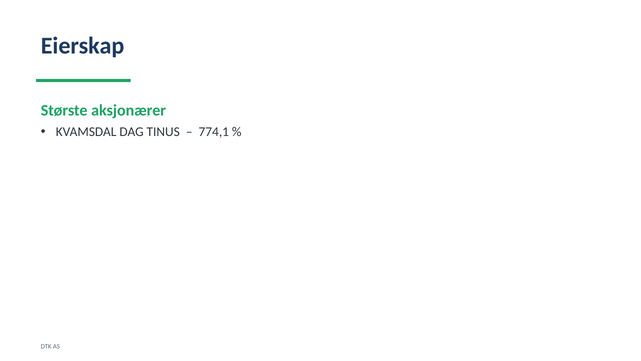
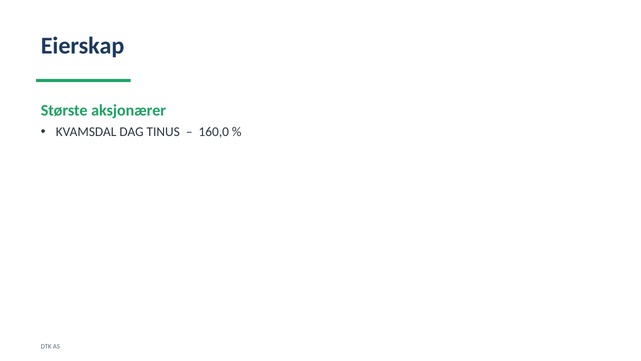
774,1: 774,1 -> 160,0
